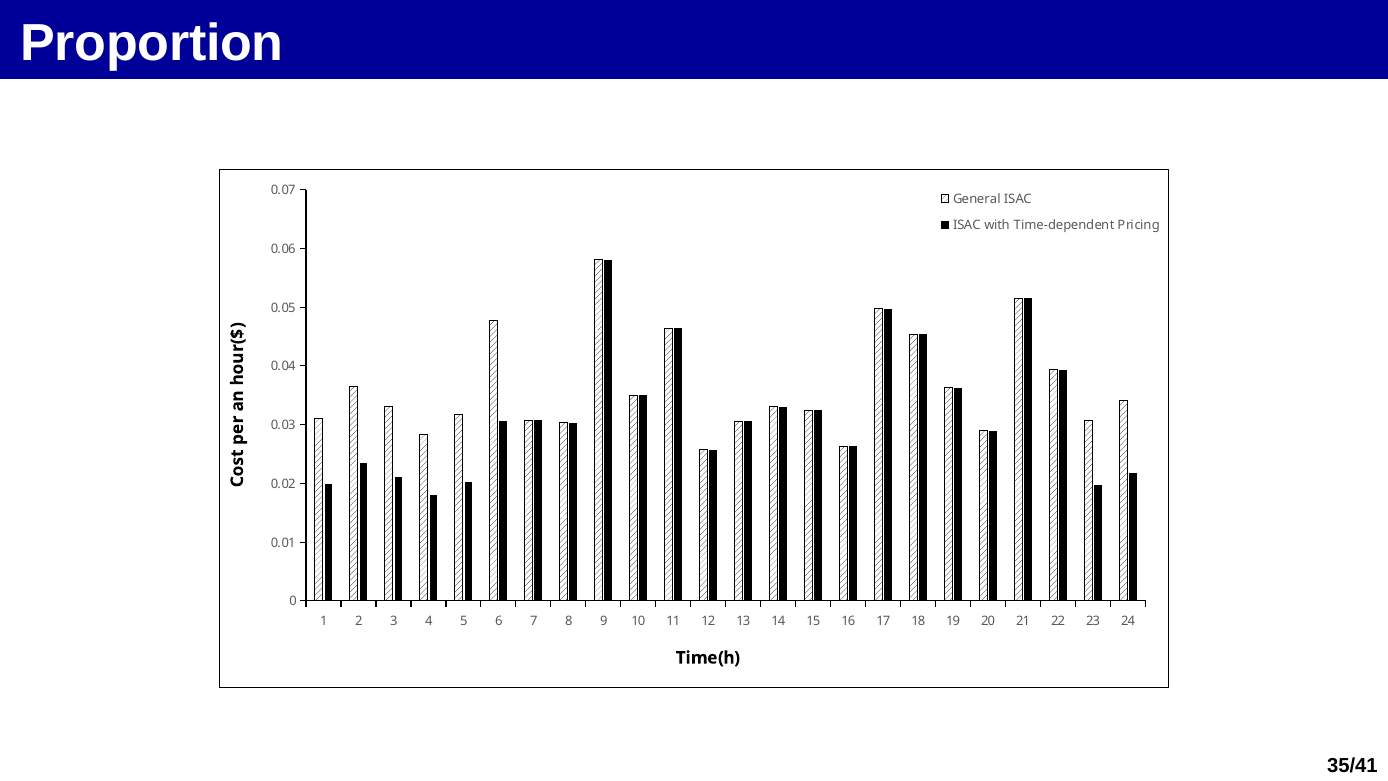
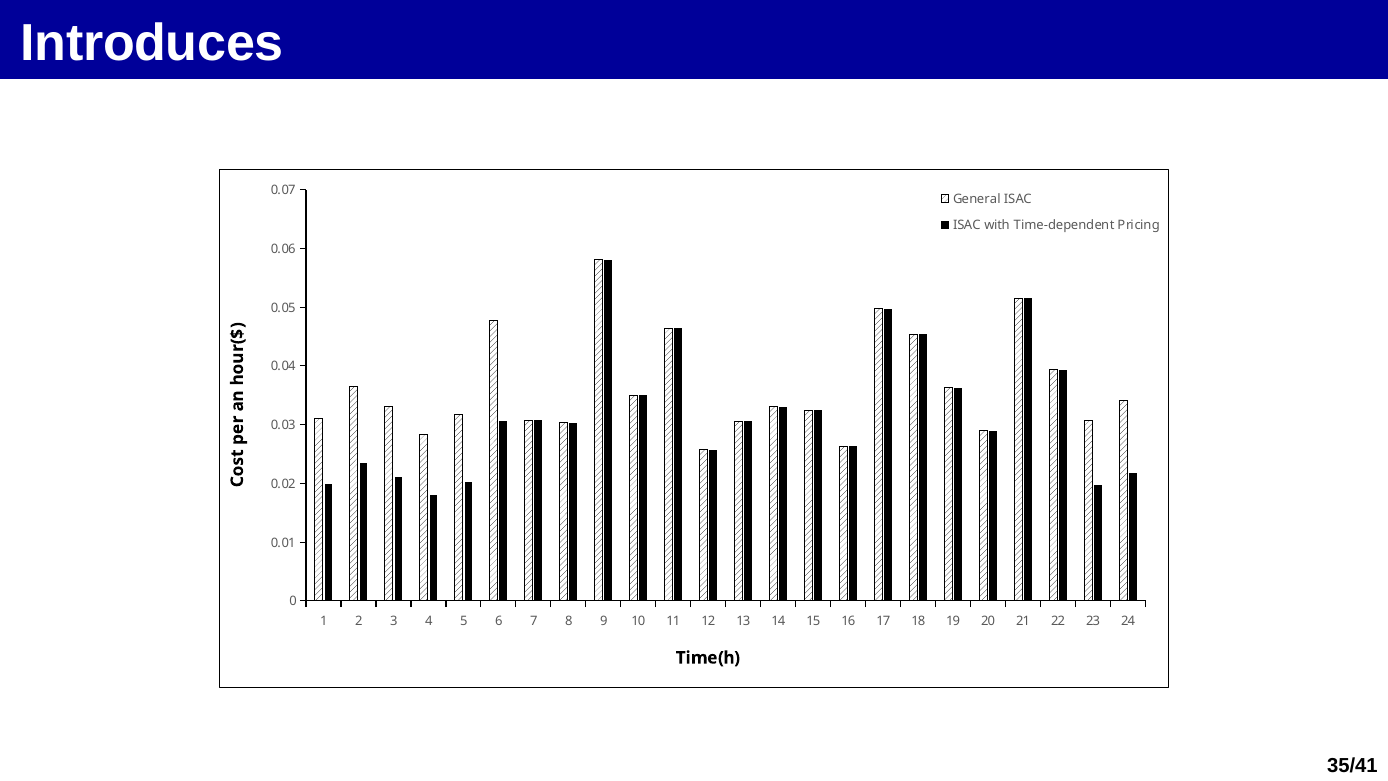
Proportion: Proportion -> Introduces
